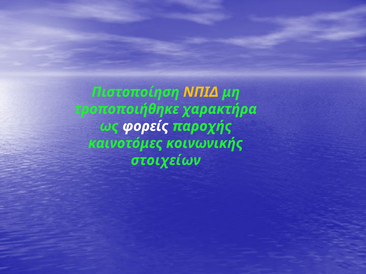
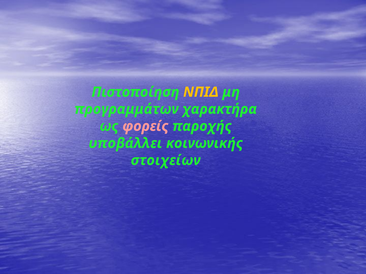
τροποποιήθηκε: τροποποιήθηκε -> προγραμμάτων
φορείς colour: white -> pink
καινοτόμες: καινοτόμες -> υποβάλλει
